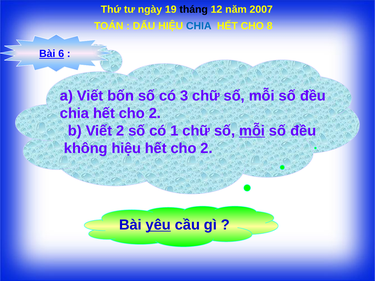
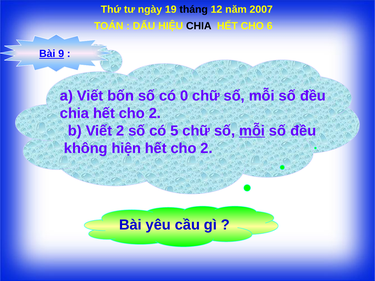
CHIA at (199, 26) colour: blue -> black
8: 8 -> 6
6: 6 -> 9
3: 3 -> 0
1: 1 -> 5
không hiệu: hiệu -> hiện
yêu underline: present -> none
